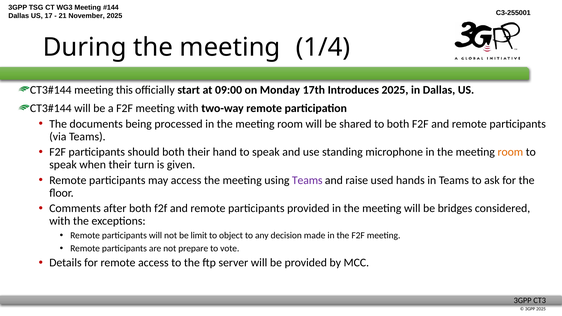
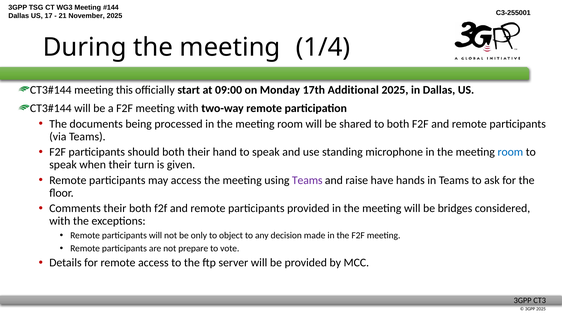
Introduces: Introduces -> Additional
room at (510, 152) colour: orange -> blue
used: used -> have
Comments after: after -> their
limit: limit -> only
